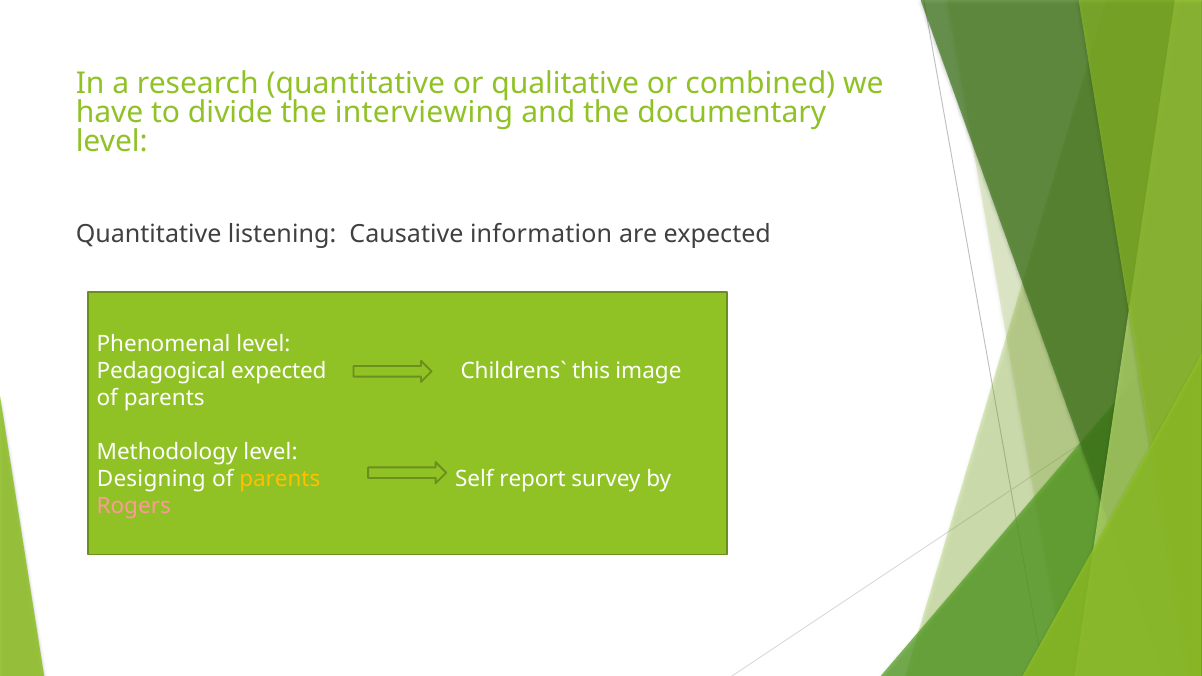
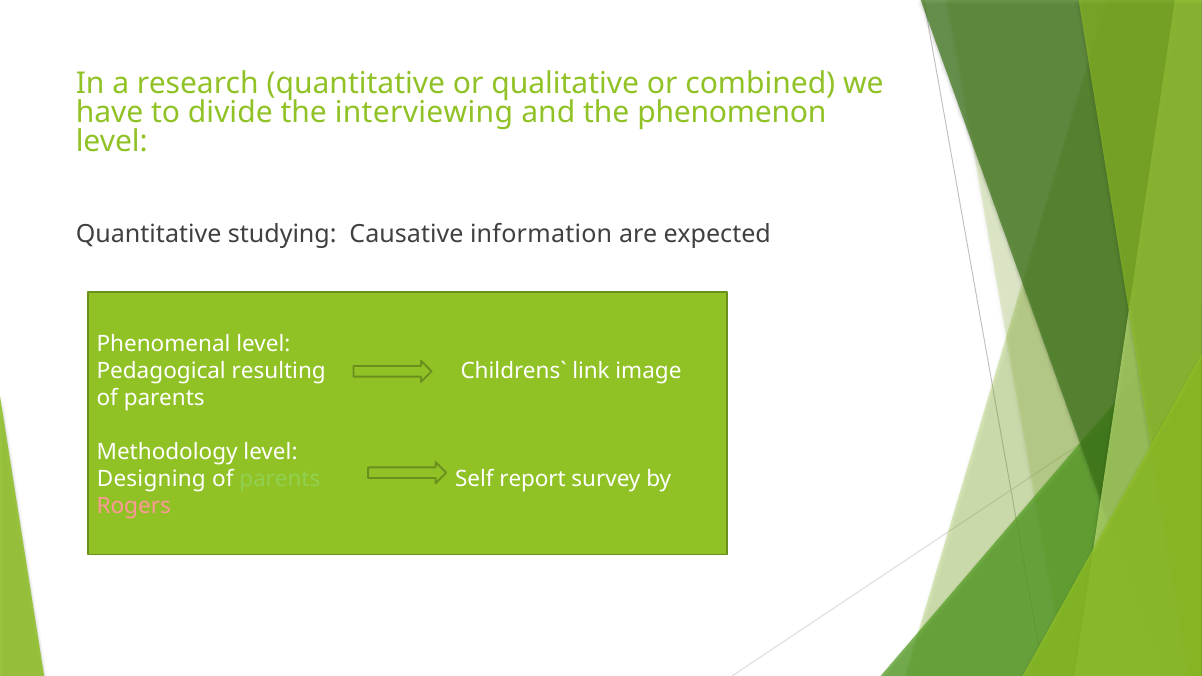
documentary: documentary -> phenomenon
listening: listening -> studying
Pedagogical expected: expected -> resulting
this: this -> link
parents at (280, 479) colour: yellow -> light green
